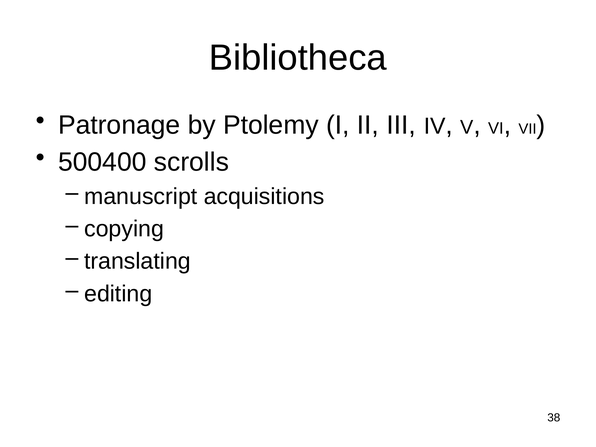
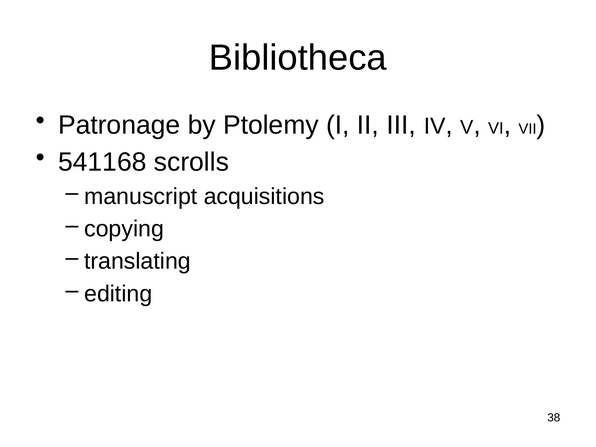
500400: 500400 -> 541168
